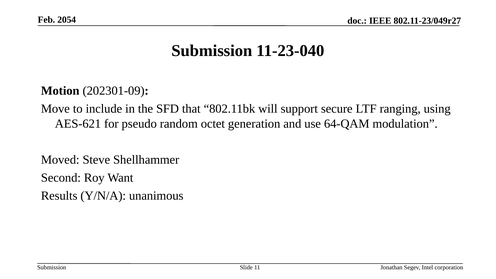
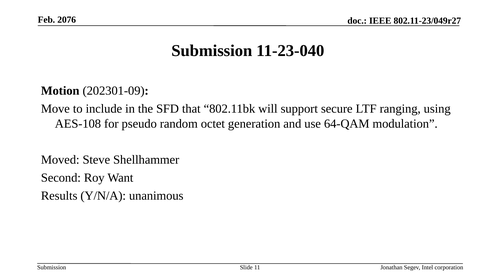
2054: 2054 -> 2076
AES-621: AES-621 -> AES-108
